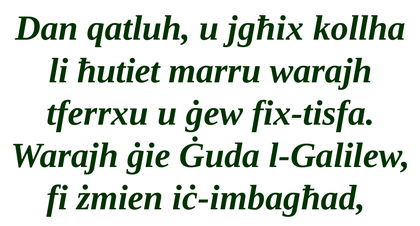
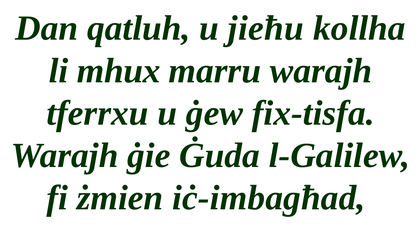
jgħix: jgħix -> jieħu
ħutiet: ħutiet -> mhux
